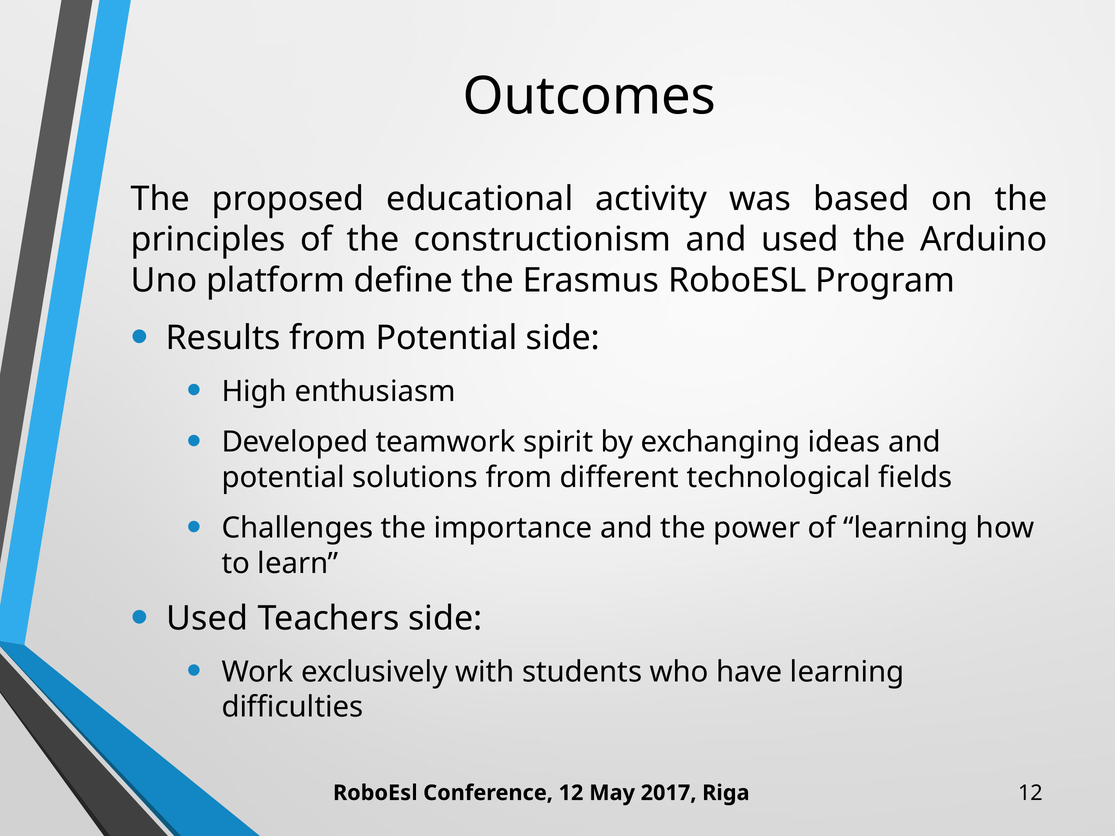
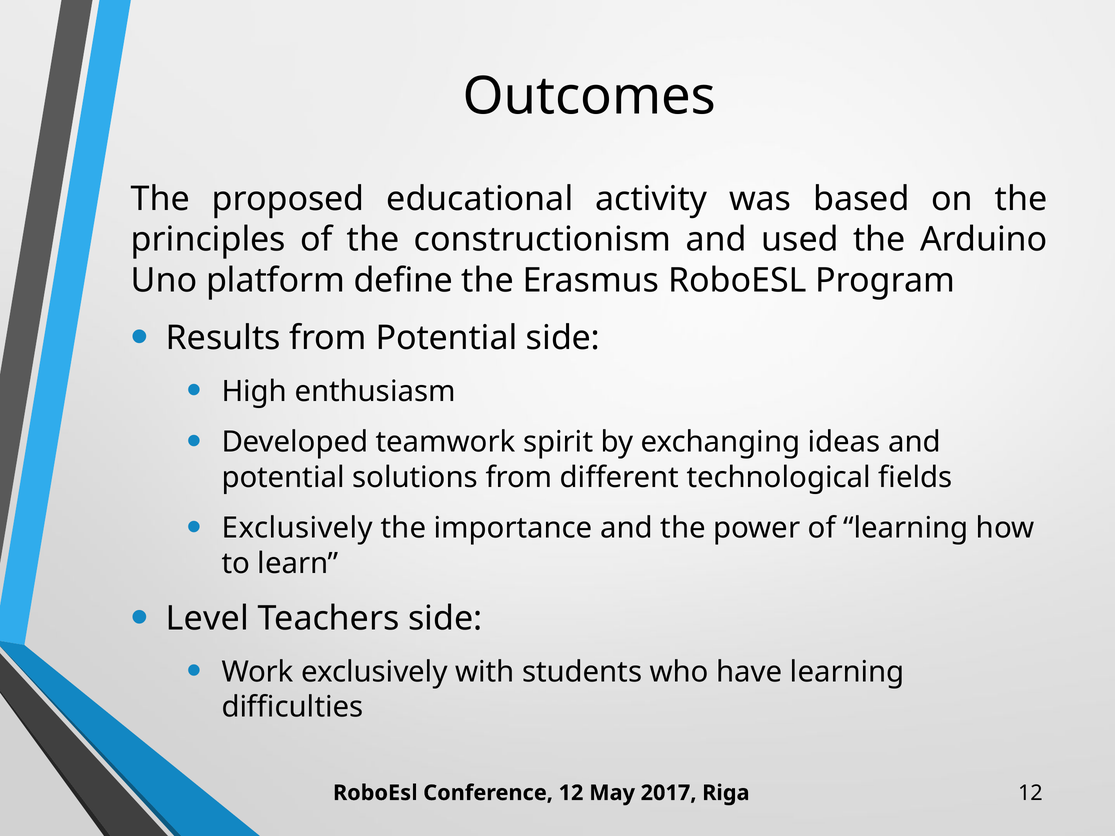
Challenges at (297, 528): Challenges -> Exclusively
Used at (207, 619): Used -> Level
